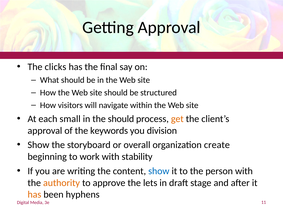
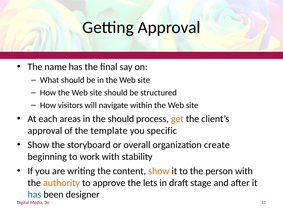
clicks: clicks -> name
small: small -> areas
keywords: keywords -> template
division: division -> specific
show at (159, 171) colour: blue -> orange
has at (34, 195) colour: orange -> blue
hyphens: hyphens -> designer
